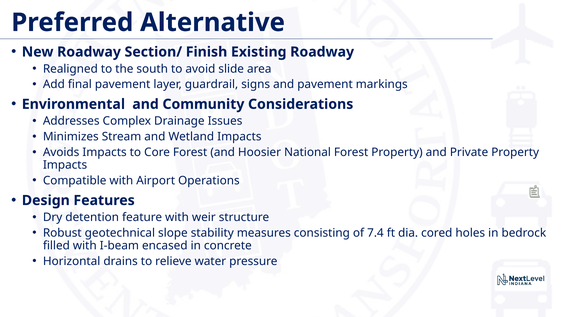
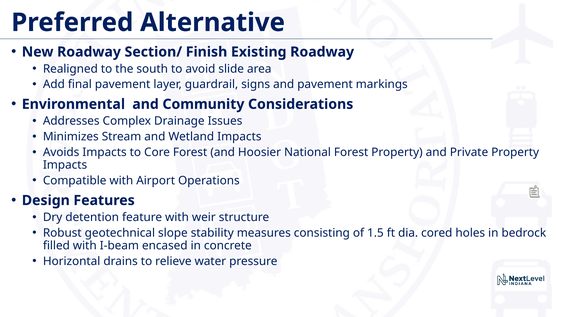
7.4: 7.4 -> 1.5
